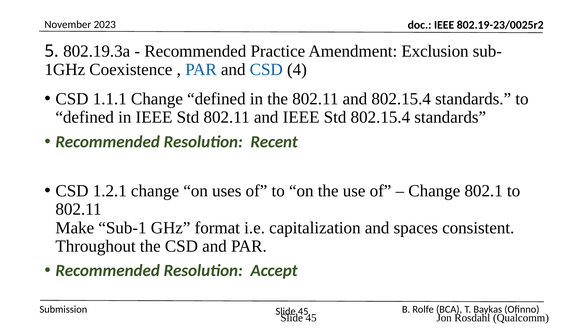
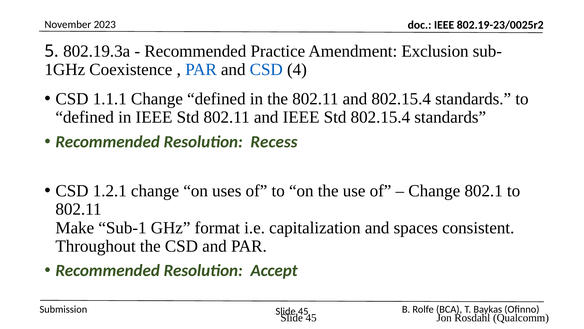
Recent: Recent -> Recess
